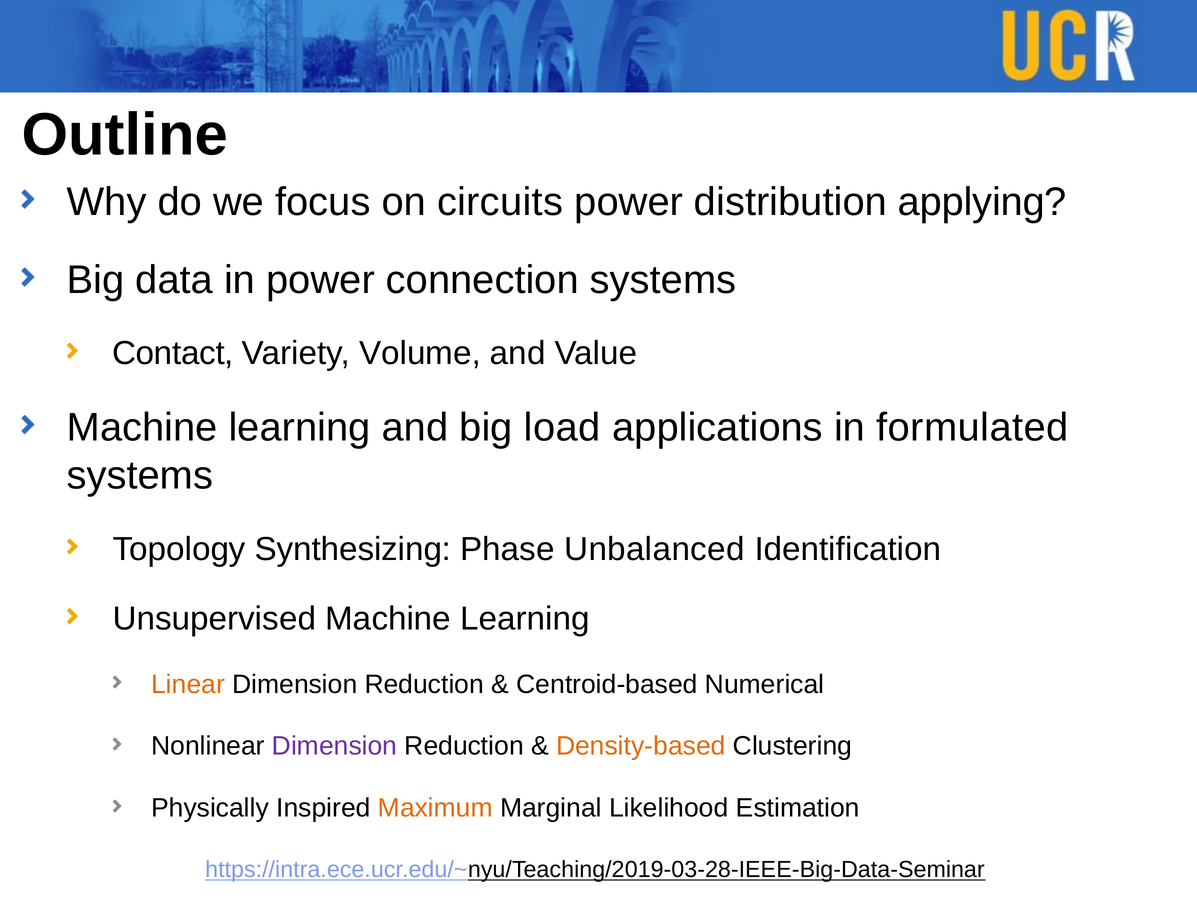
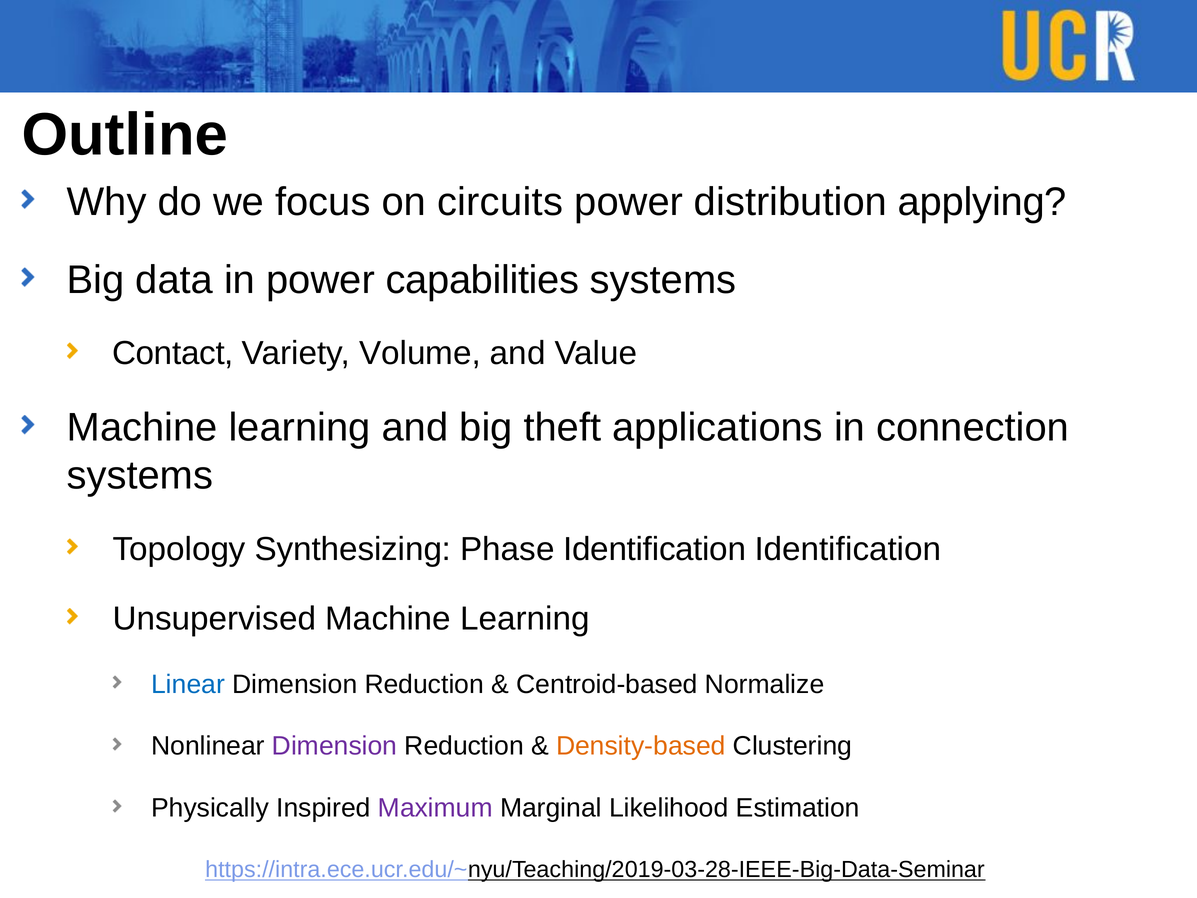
connection: connection -> capabilities
load: load -> theft
formulated: formulated -> connection
Phase Unbalanced: Unbalanced -> Identiﬁcation
Linear colour: orange -> blue
Numerical: Numerical -> Normalize
Maximum colour: orange -> purple
